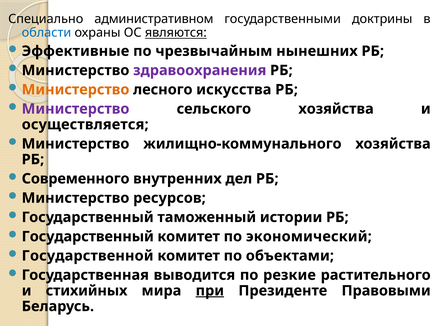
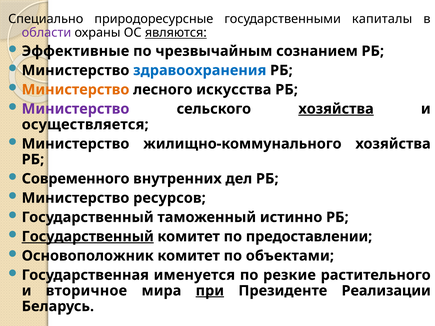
административном: административном -> природоресурсные
доктрины: доктрины -> капиталы
области colour: blue -> purple
нынешних: нынешних -> сознанием
здравоохранения colour: purple -> blue
хозяйства at (336, 109) underline: none -> present
истории: истории -> истинно
Государственный at (88, 237) underline: none -> present
экономический: экономический -> предоставлении
Государственной: Государственной -> Основоположник
выводится: выводится -> именуется
стихийных: стихийных -> вторичное
Правовыми: Правовыми -> Реализации
